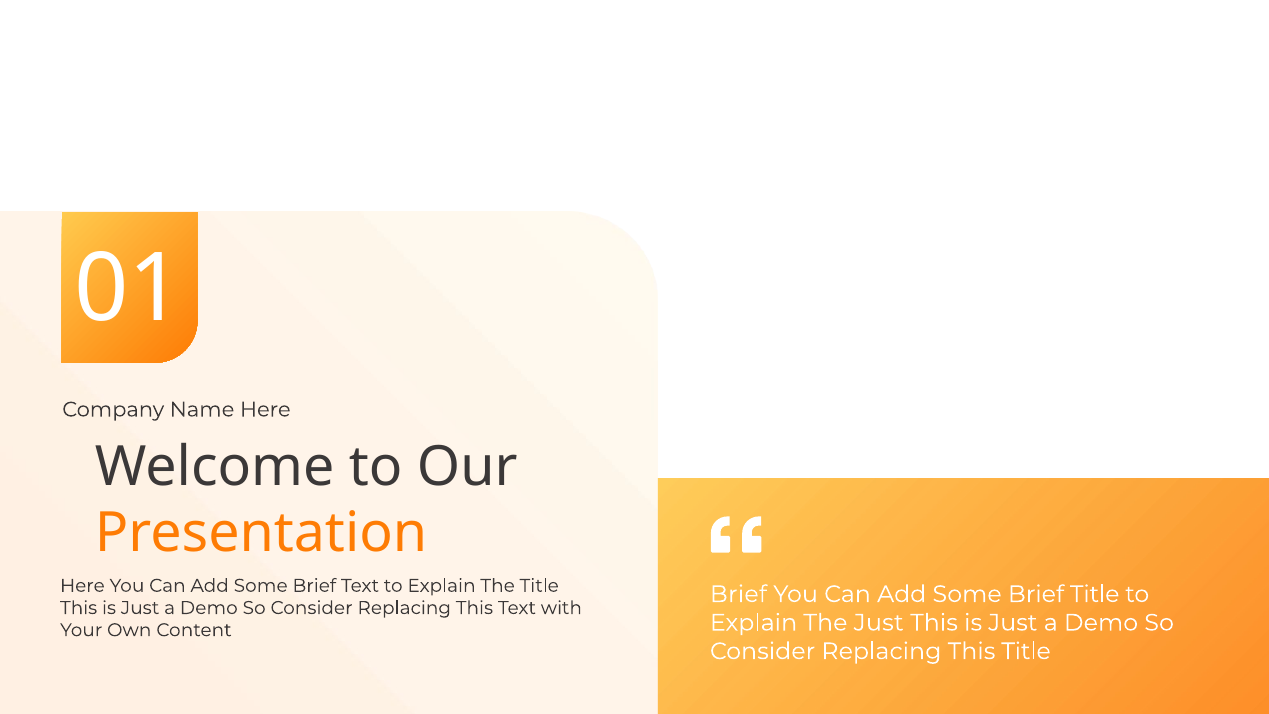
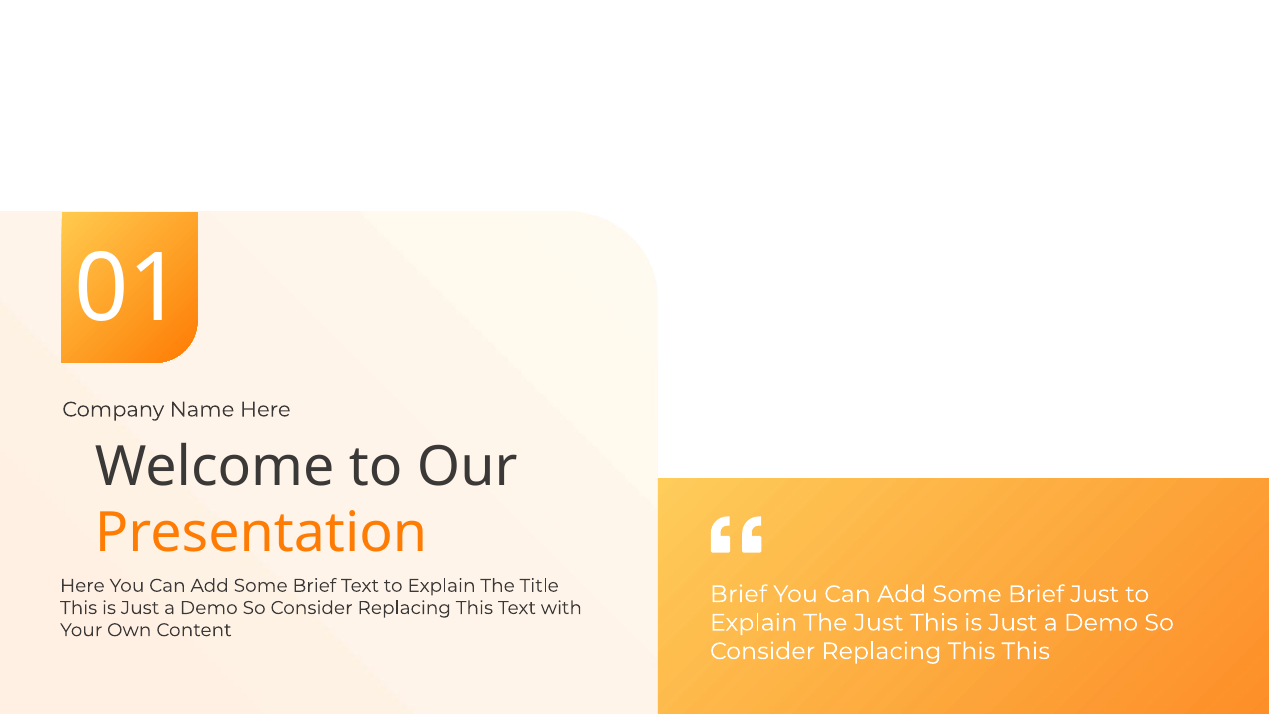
Brief Title: Title -> Just
This Title: Title -> This
